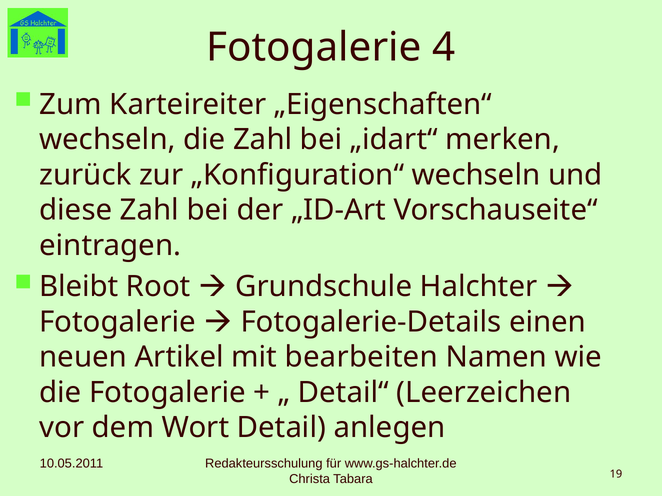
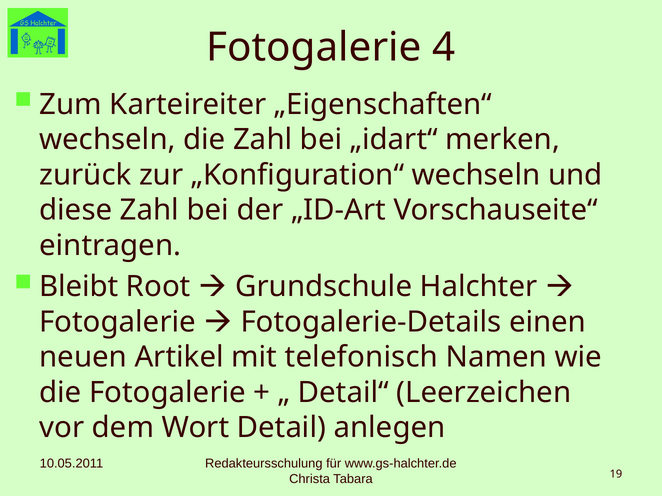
bearbeiten: bearbeiten -> telefonisch
